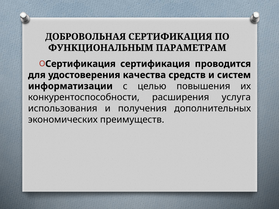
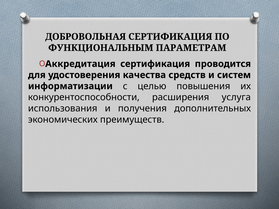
Сертификация at (80, 64): Сертификация -> Аккредитация
